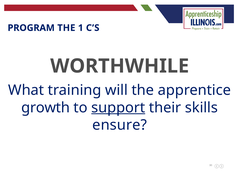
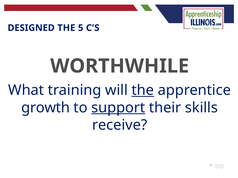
PROGRAM: PROGRAM -> DESIGNED
1: 1 -> 5
the at (143, 90) underline: none -> present
ensure: ensure -> receive
